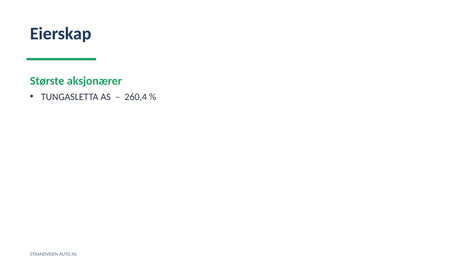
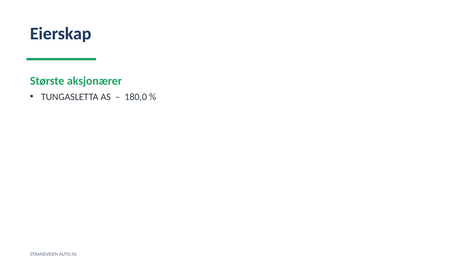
260,4: 260,4 -> 180,0
